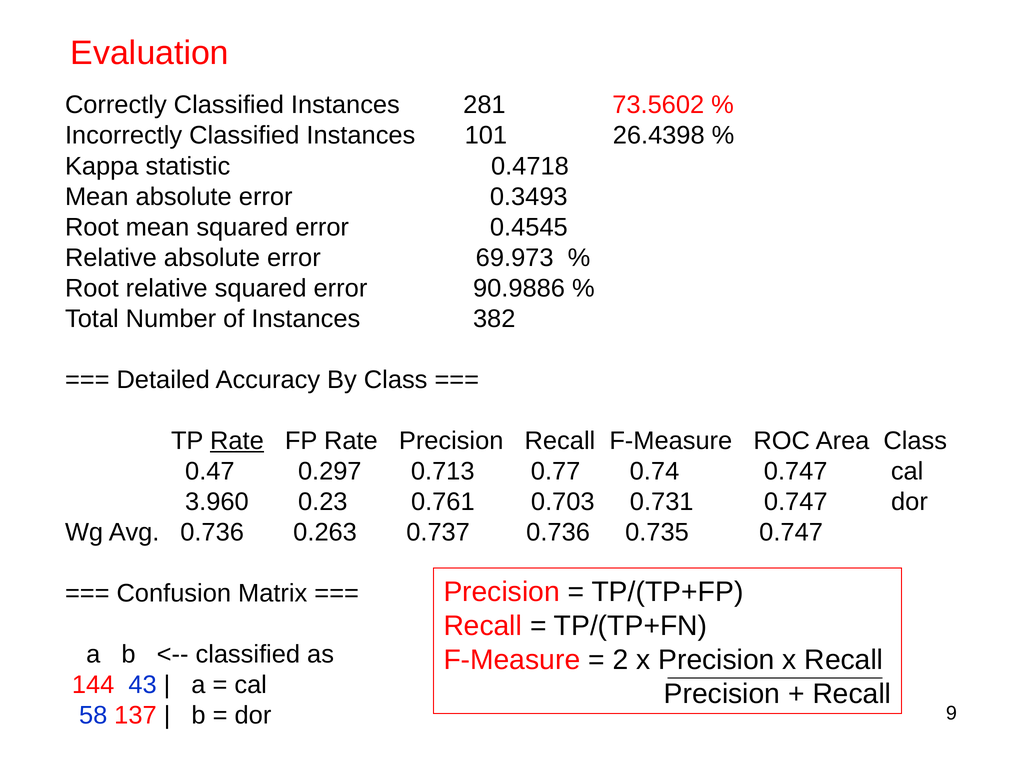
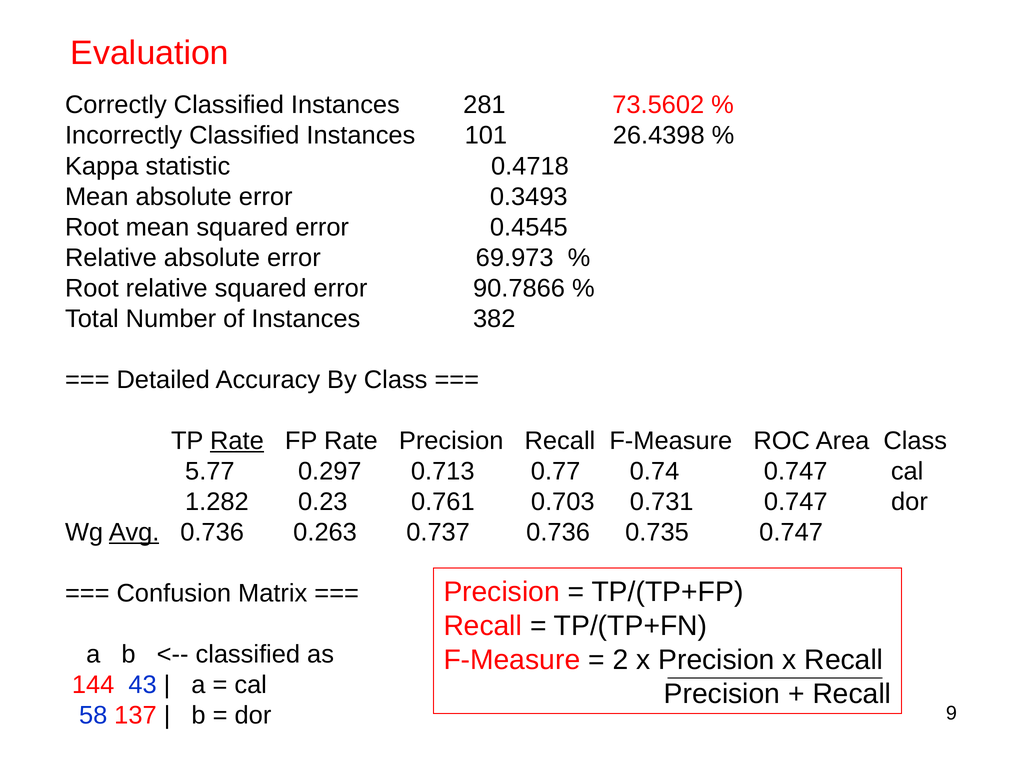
90.9886: 90.9886 -> 90.7866
0.47: 0.47 -> 5.77
3.960: 3.960 -> 1.282
Avg underline: none -> present
